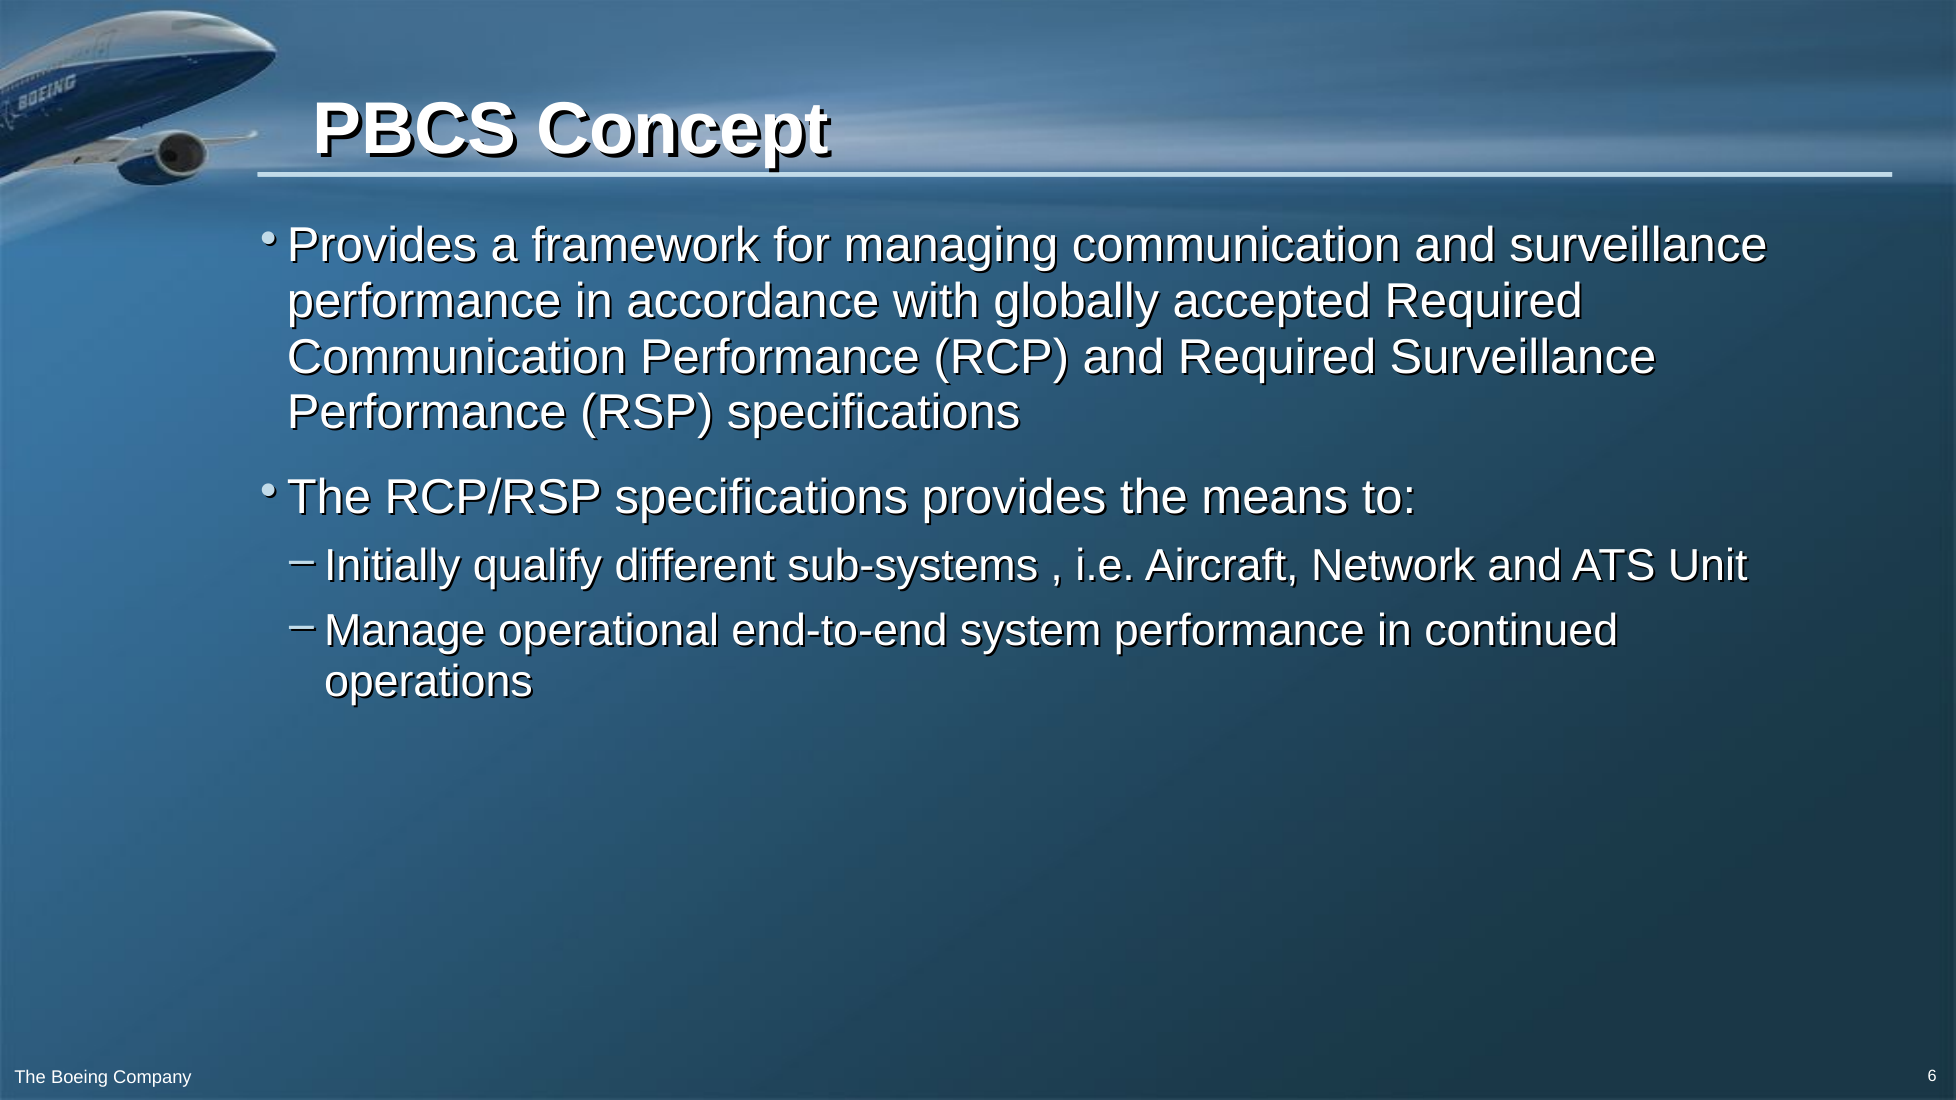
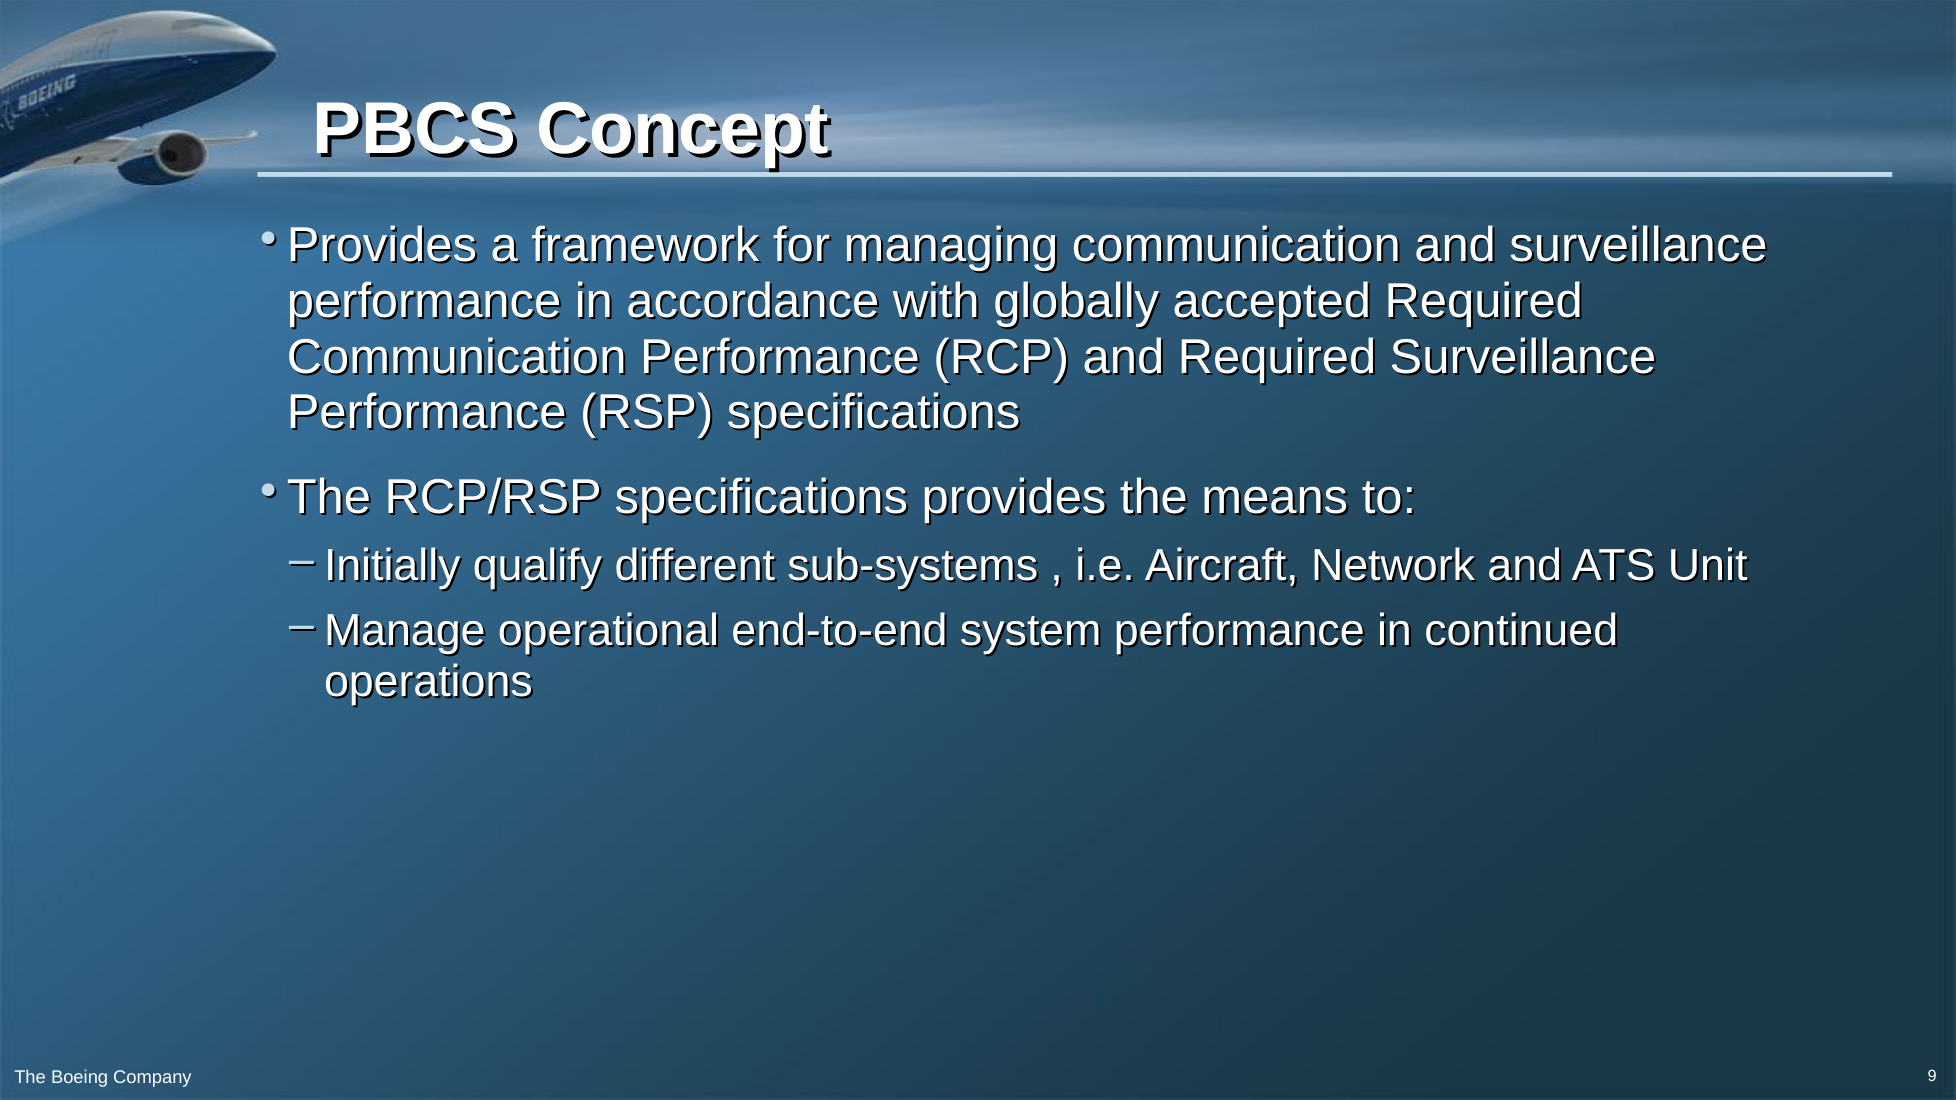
6: 6 -> 9
